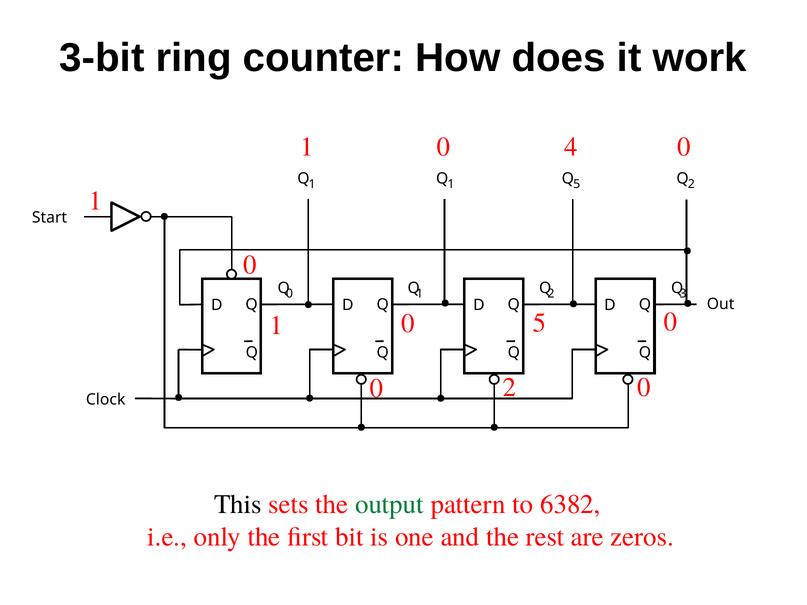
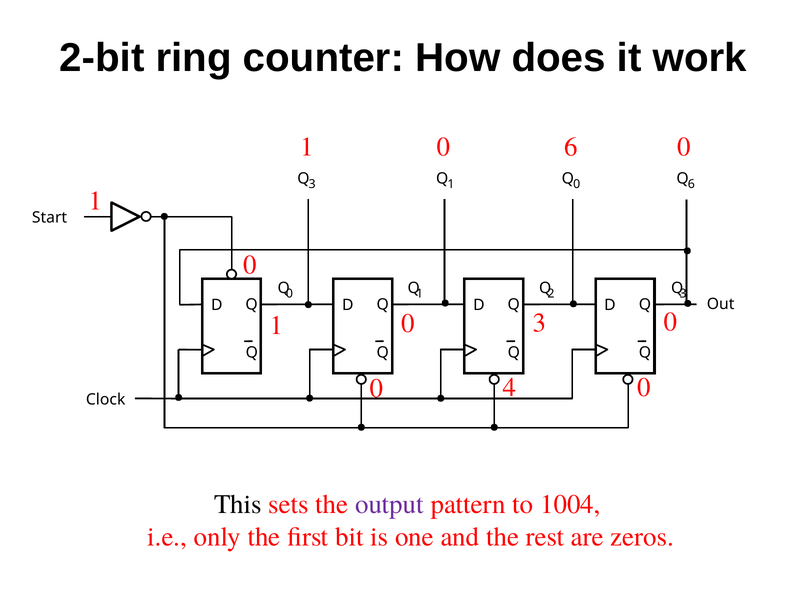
3-bit: 3-bit -> 2-bit
0 4: 4 -> 6
1 at (312, 184): 1 -> 3
1 Q 5: 5 -> 0
2 at (691, 184): 2 -> 6
0 5: 5 -> 3
0 2: 2 -> 4
output colour: green -> purple
6382: 6382 -> 1004
